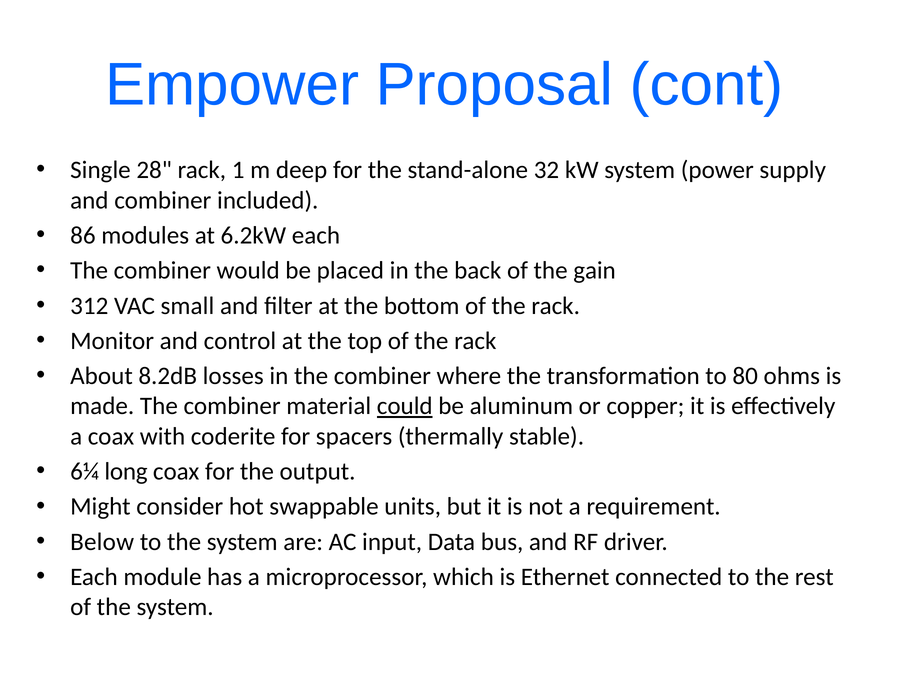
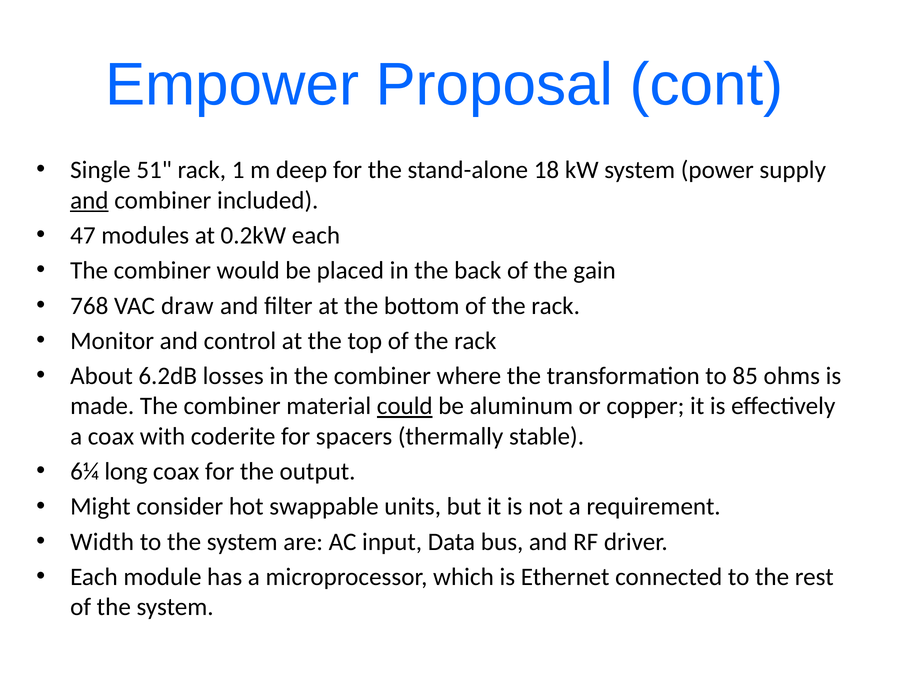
28: 28 -> 51
32: 32 -> 18
and at (89, 200) underline: none -> present
86: 86 -> 47
6.2kW: 6.2kW -> 0.2kW
312: 312 -> 768
small: small -> draw
8.2dB: 8.2dB -> 6.2dB
80: 80 -> 85
Below: Below -> Width
